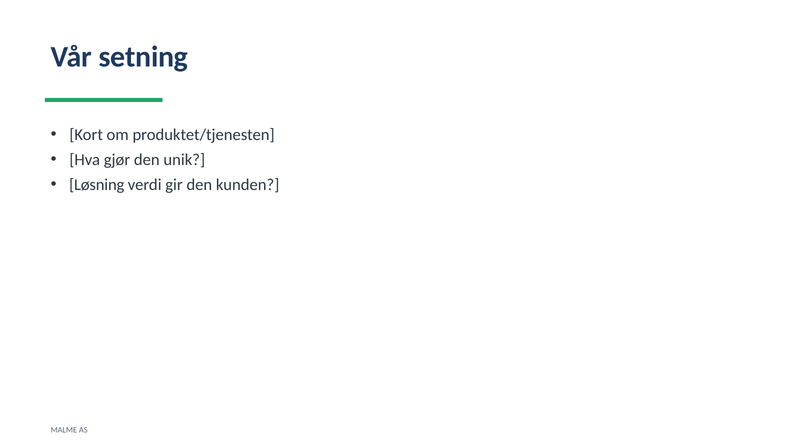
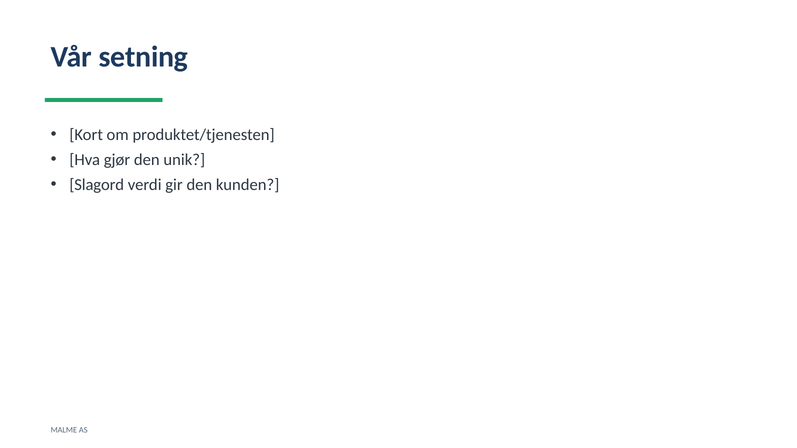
Løsning: Løsning -> Slagord
